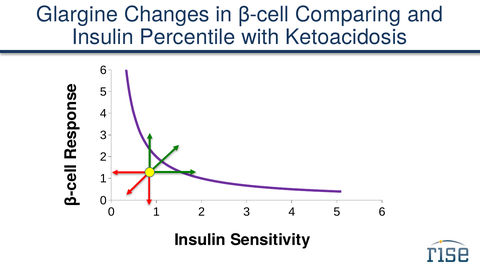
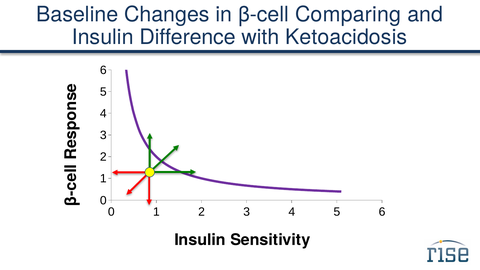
Glargine: Glargine -> Baseline
Percentile: Percentile -> Difference
